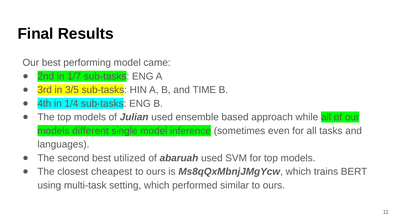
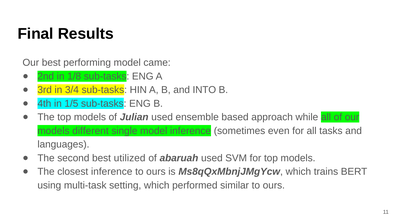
1/7: 1/7 -> 1/8
3/5: 3/5 -> 3/4
TIME: TIME -> INTO
1/4: 1/4 -> 1/5
closest cheapest: cheapest -> inference
